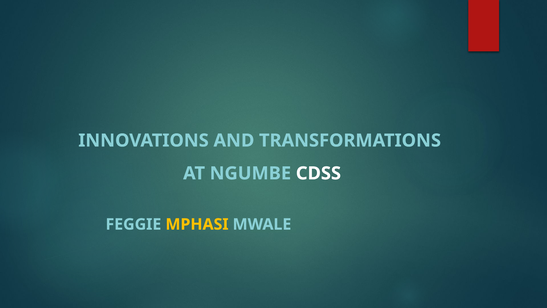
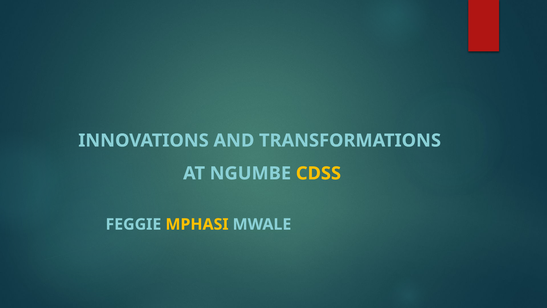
CDSS colour: white -> yellow
